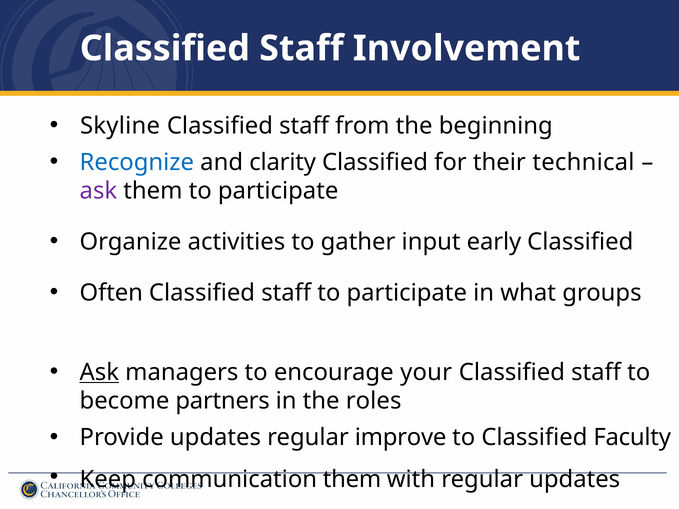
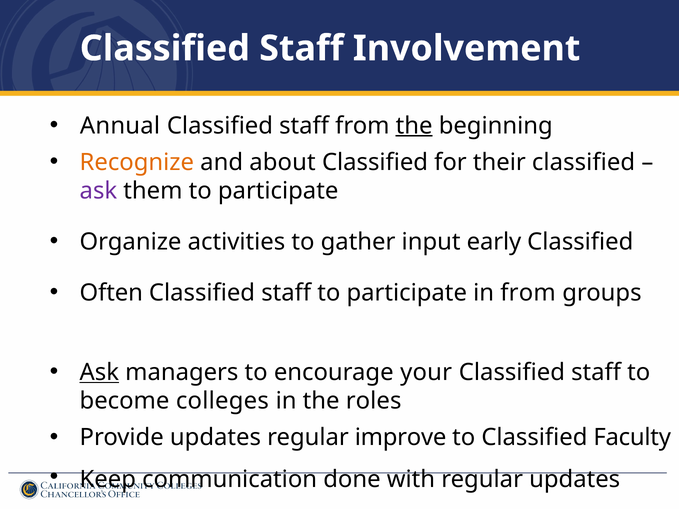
Skyline: Skyline -> Annual
the at (414, 126) underline: none -> present
Recognize colour: blue -> orange
clarity: clarity -> about
their technical: technical -> classified
in what: what -> from
partners: partners -> colleges
communication them: them -> done
